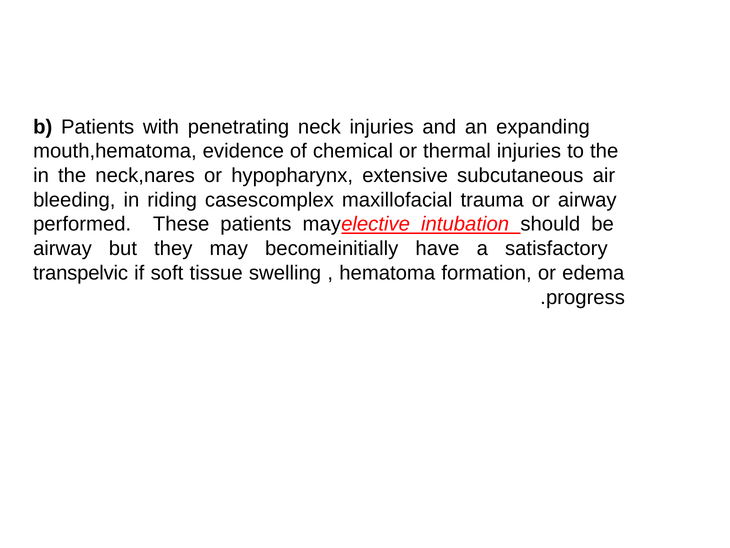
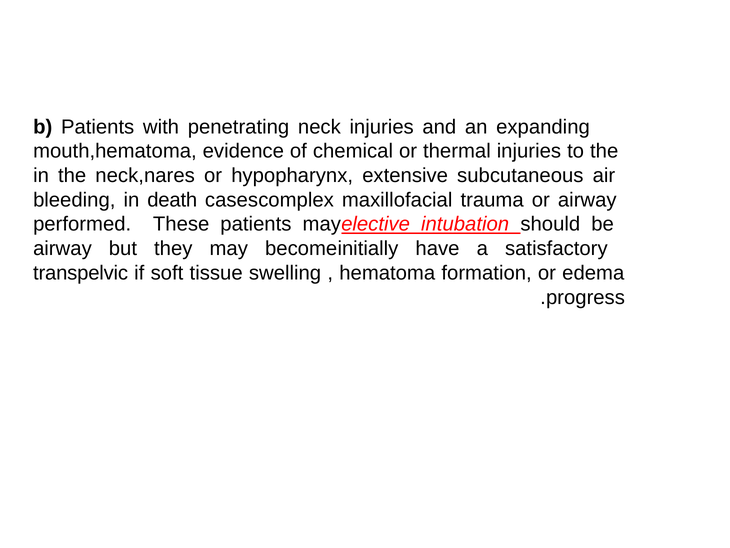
riding: riding -> death
